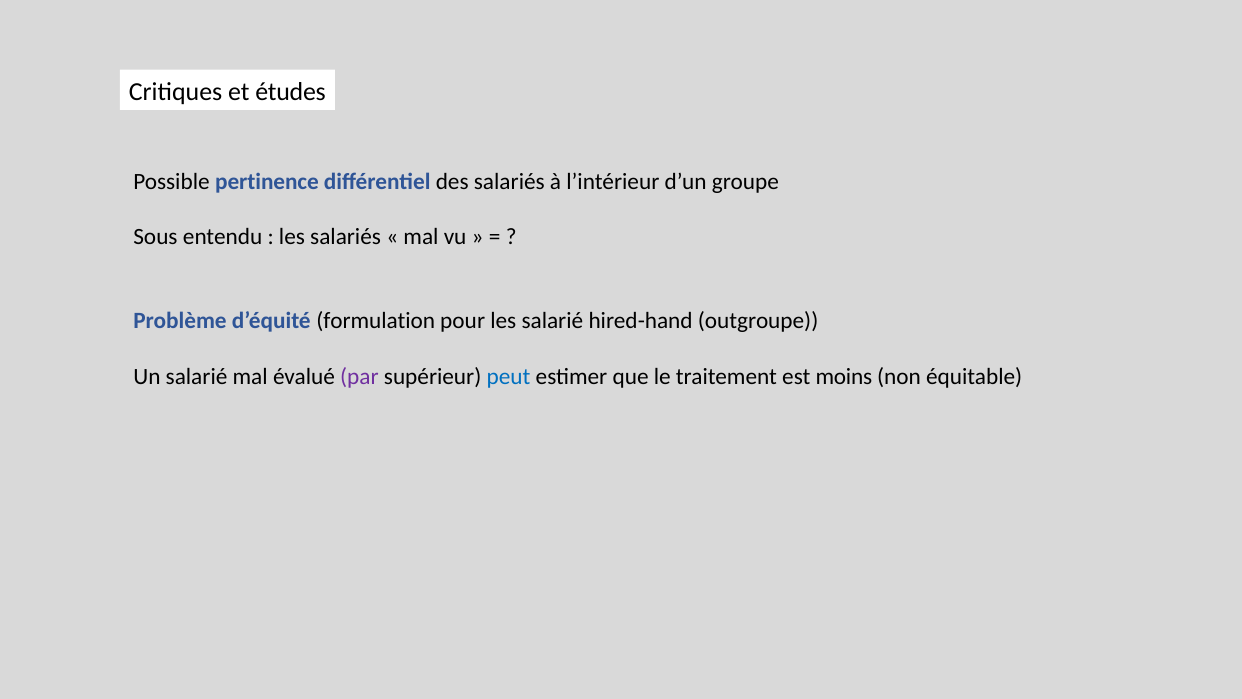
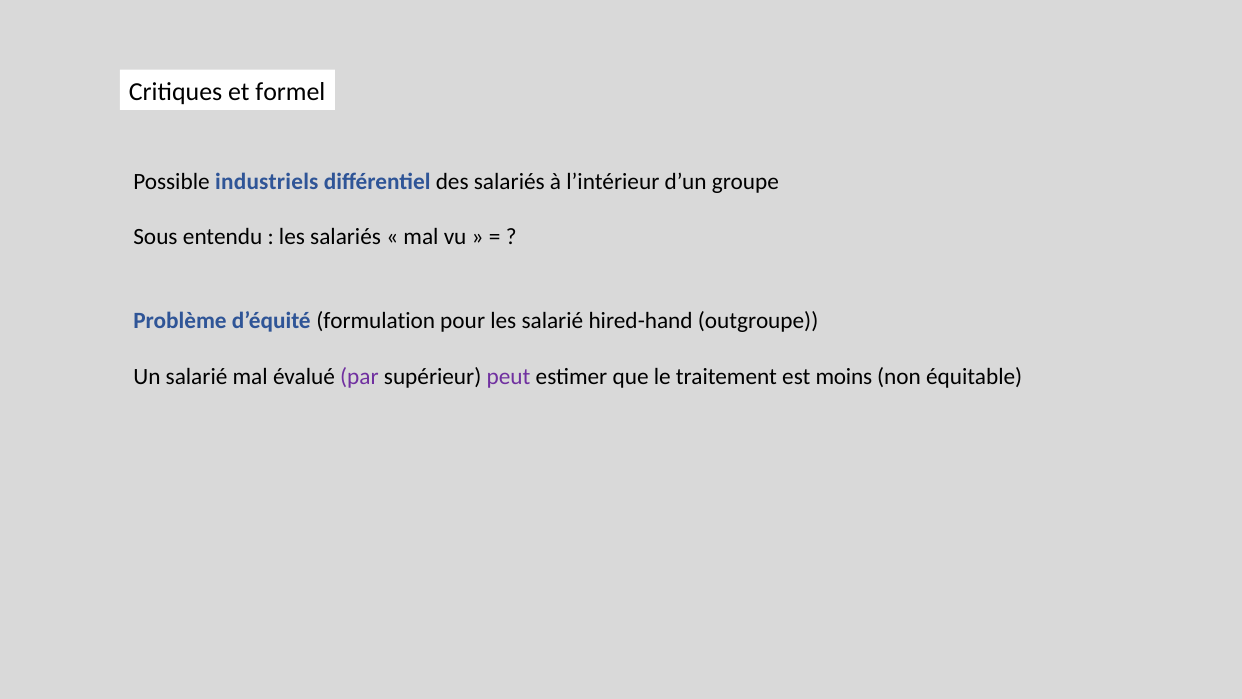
études: études -> formel
pertinence: pertinence -> industriels
peut colour: blue -> purple
